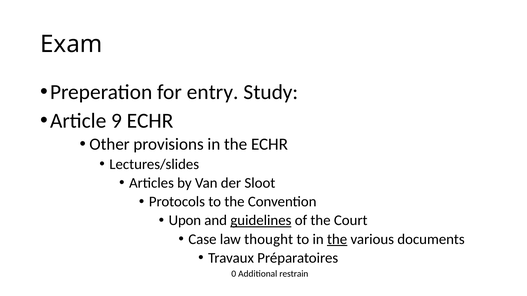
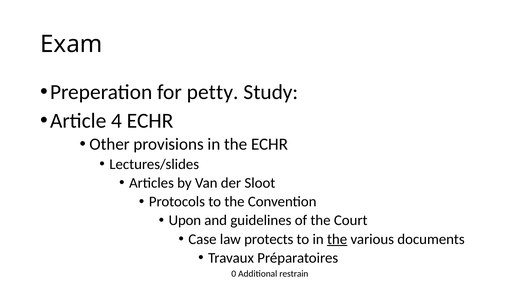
entry: entry -> petty
9: 9 -> 4
guidelines underline: present -> none
thought: thought -> protects
